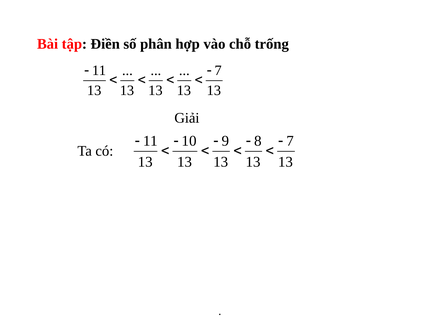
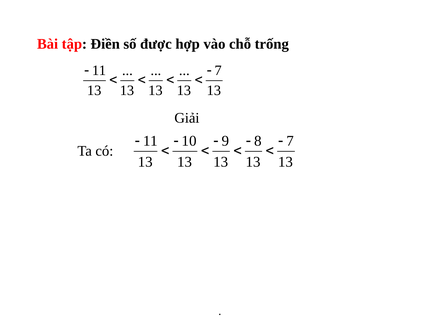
phân: phân -> được
